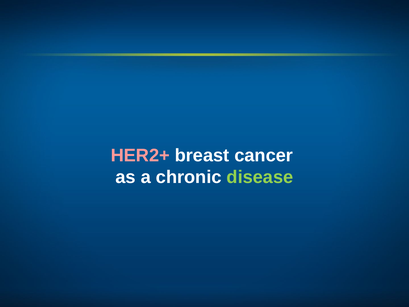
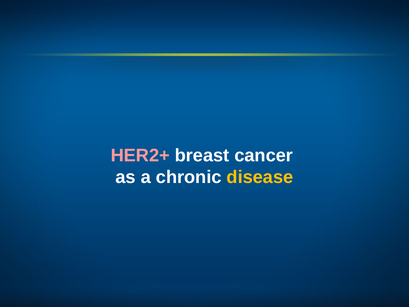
disease colour: light green -> yellow
